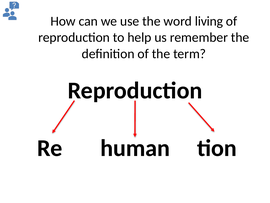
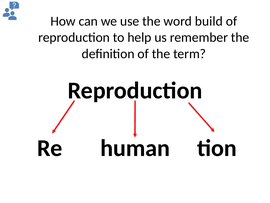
living: living -> build
